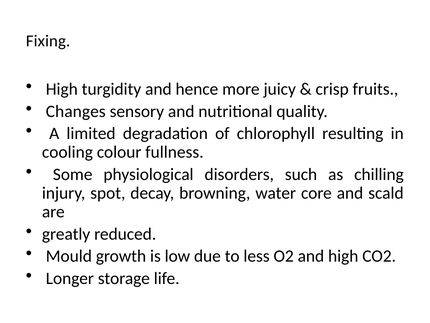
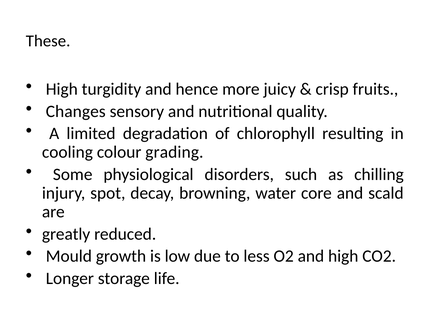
Fixing: Fixing -> These
fullness: fullness -> grading
